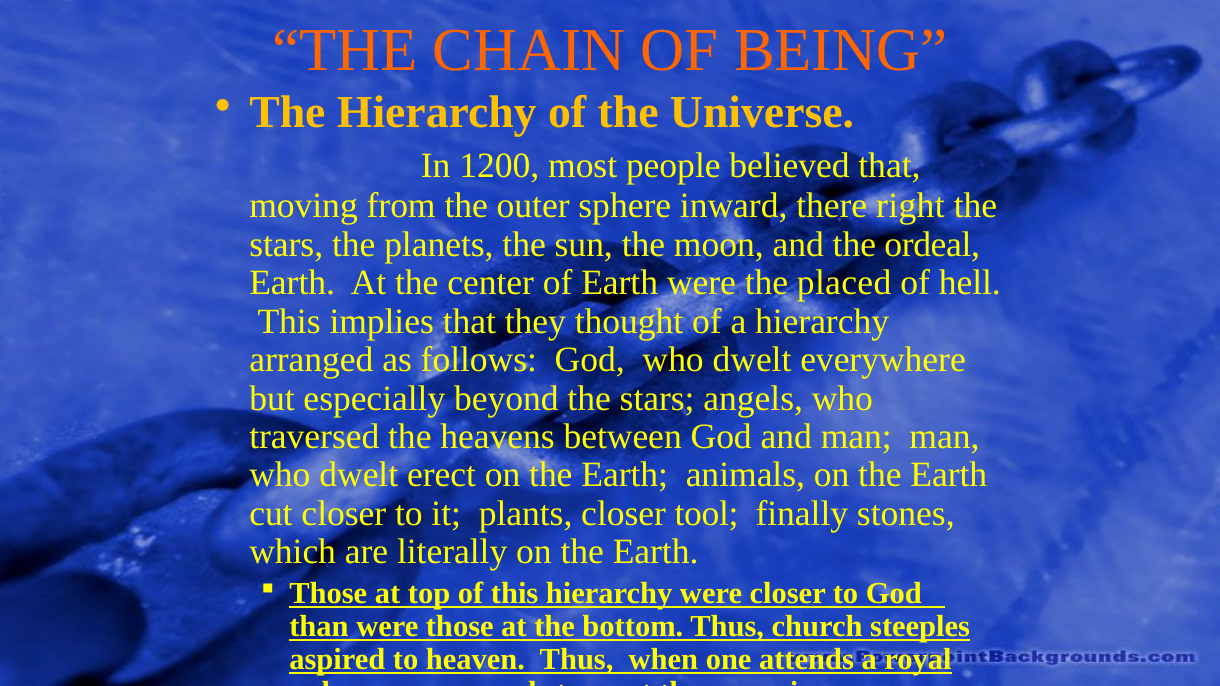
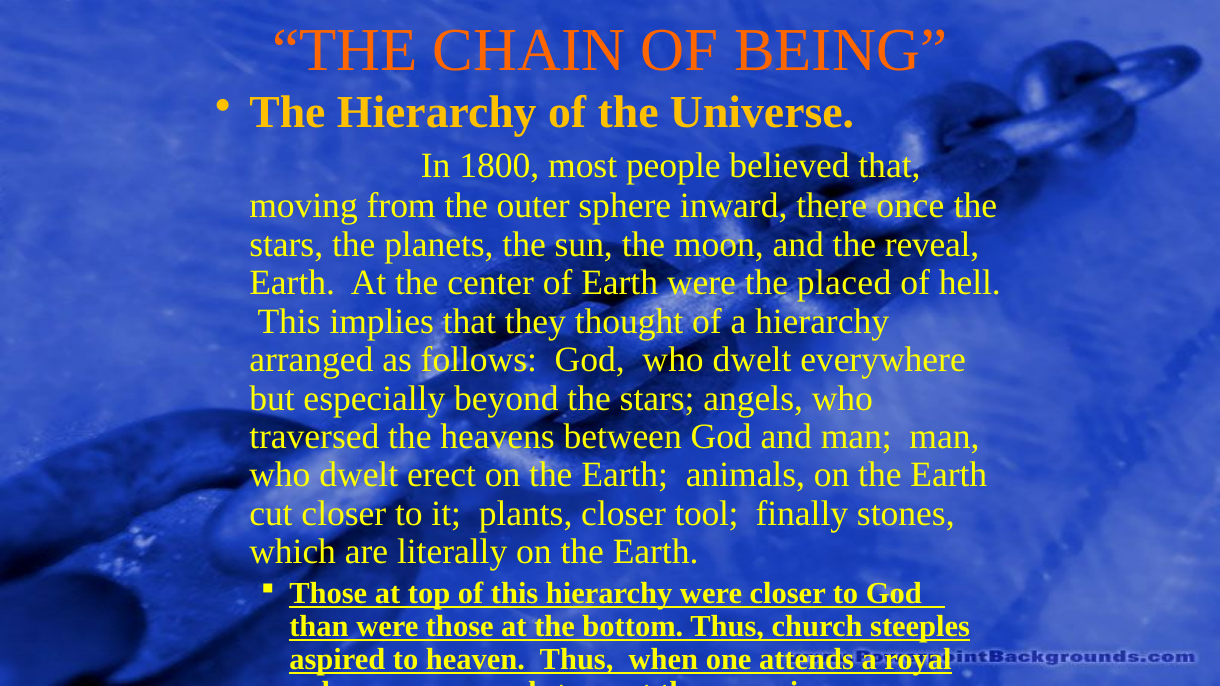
1200: 1200 -> 1800
right: right -> once
ordeal: ordeal -> reveal
